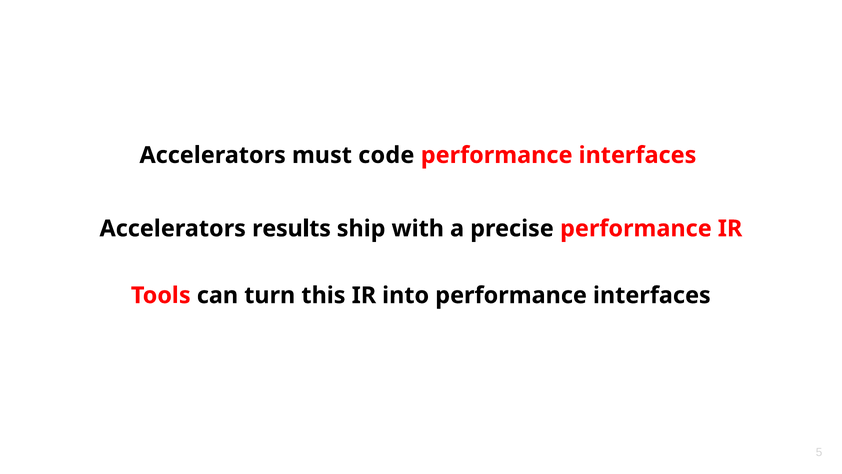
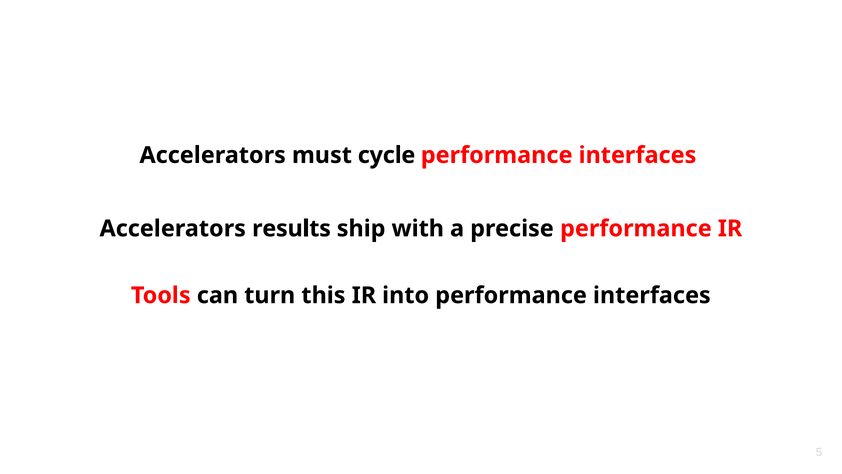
code: code -> cycle
